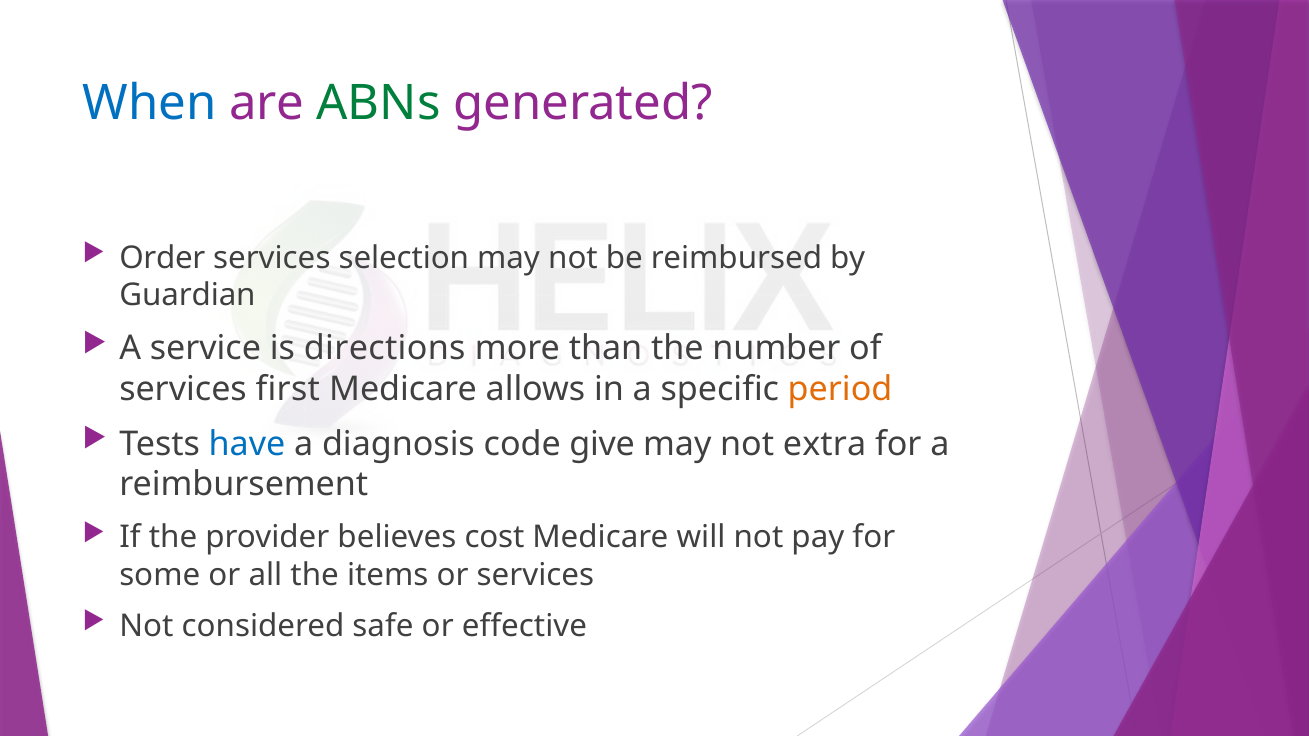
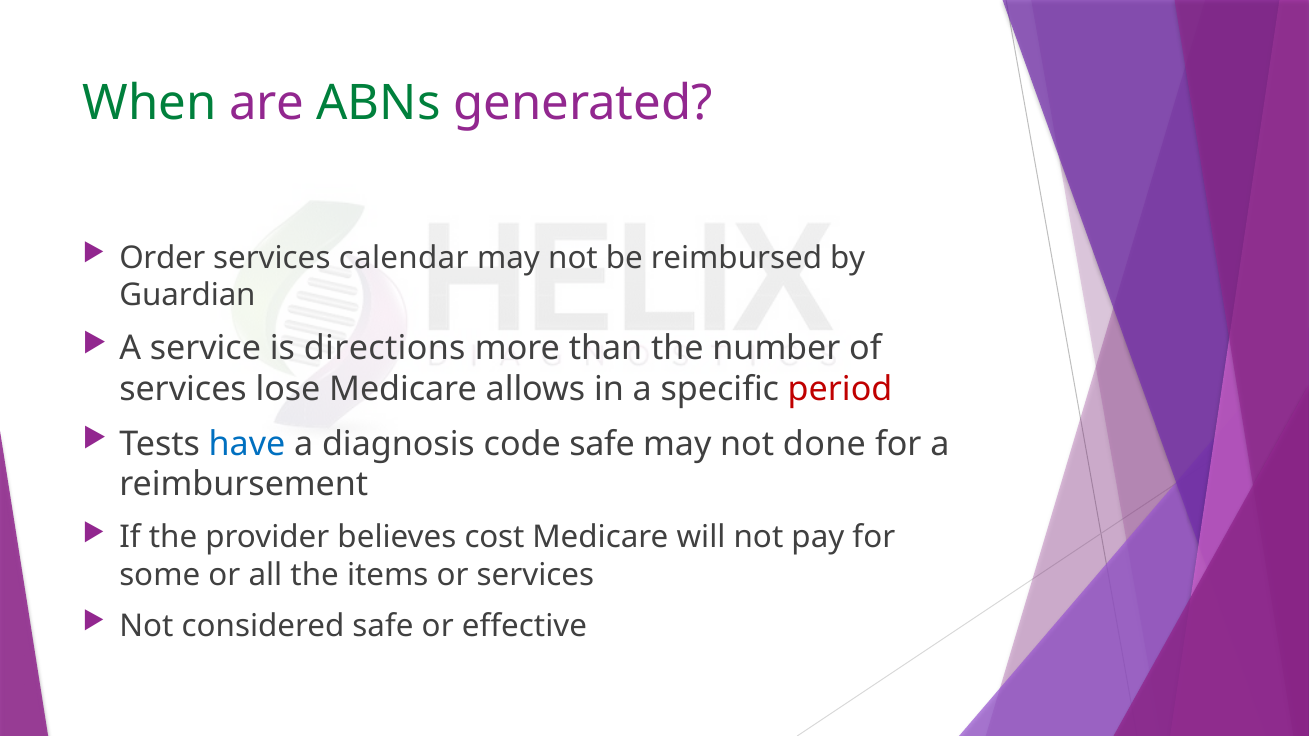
When colour: blue -> green
selection: selection -> calendar
first: first -> lose
period colour: orange -> red
code give: give -> safe
extra: extra -> done
